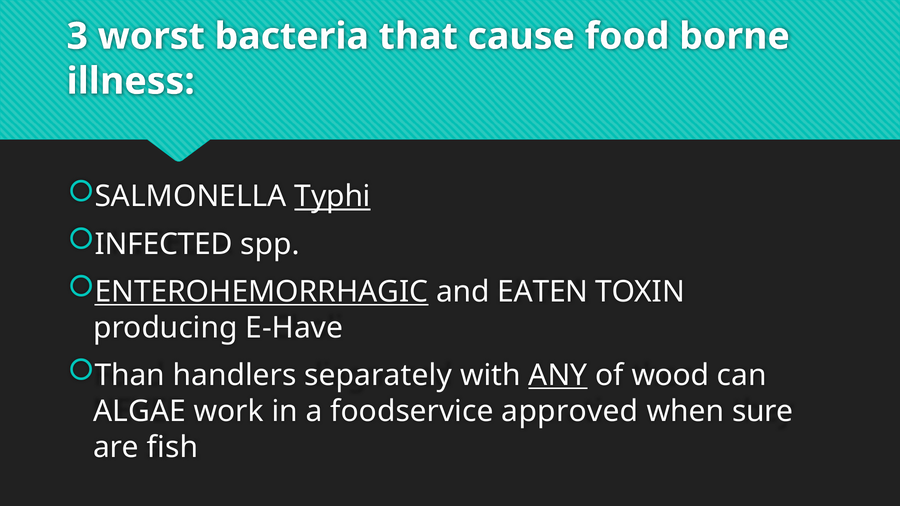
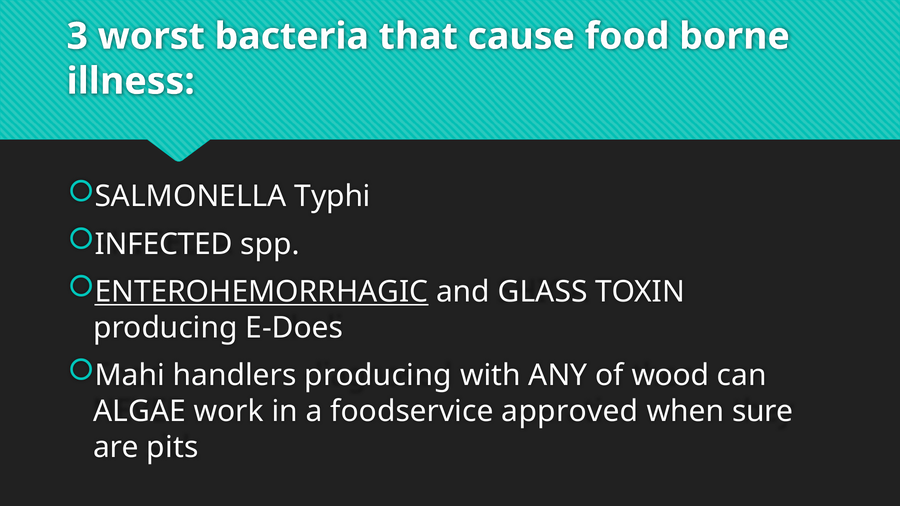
Typhi underline: present -> none
EATEN: EATEN -> GLASS
E-Have: E-Have -> E-Does
Than: Than -> Mahi
handlers separately: separately -> producing
ANY underline: present -> none
fish: fish -> pits
